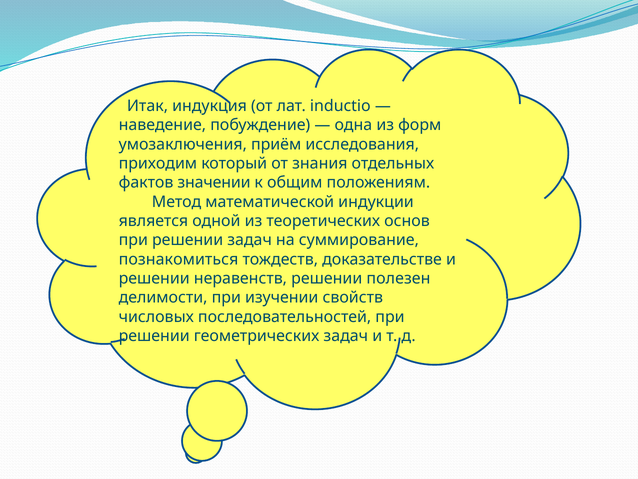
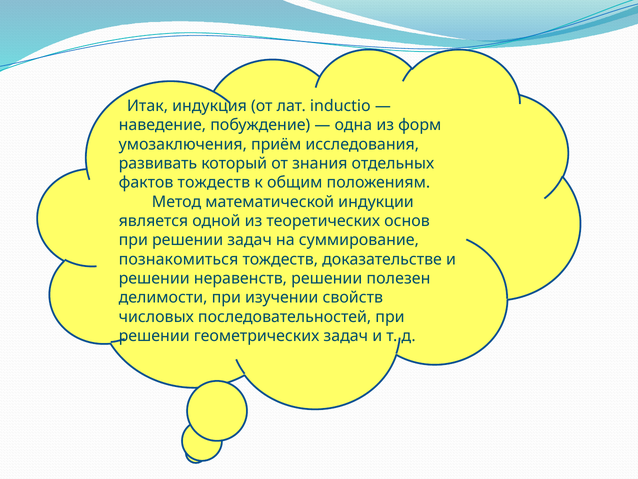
приходим: приходим -> развивать
фактов значении: значении -> тождеств
